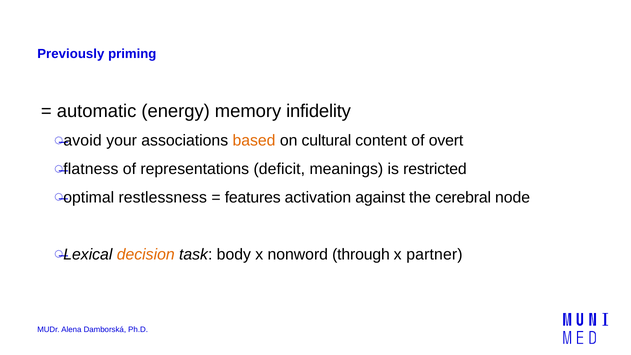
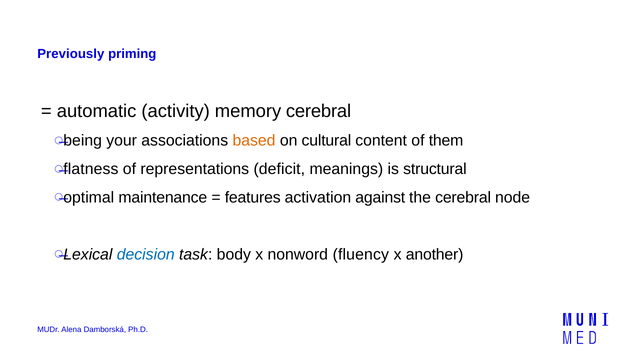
energy: energy -> activity
memory infidelity: infidelity -> cerebral
avoid: avoid -> being
overt: overt -> them
restricted: restricted -> structural
restlessness: restlessness -> maintenance
decision colour: orange -> blue
through: through -> fluency
partner: partner -> another
